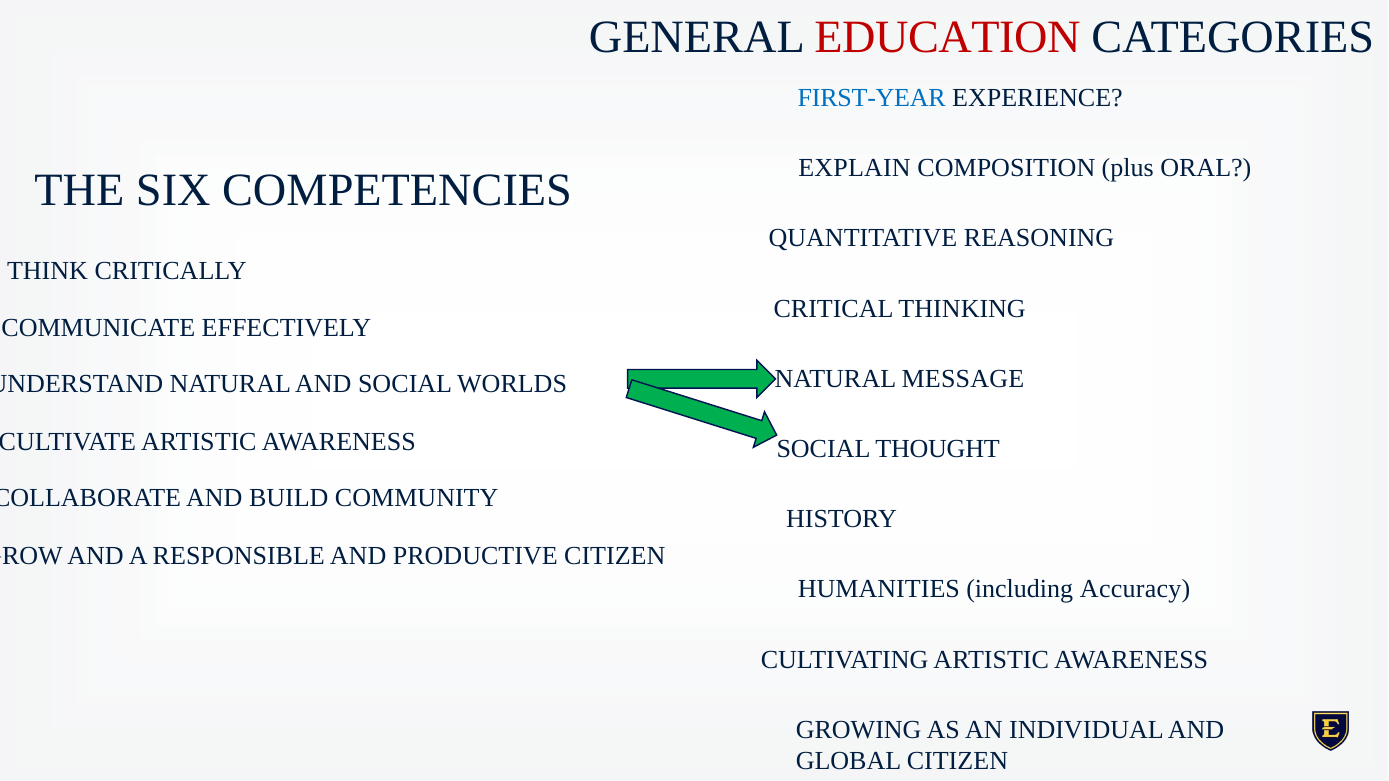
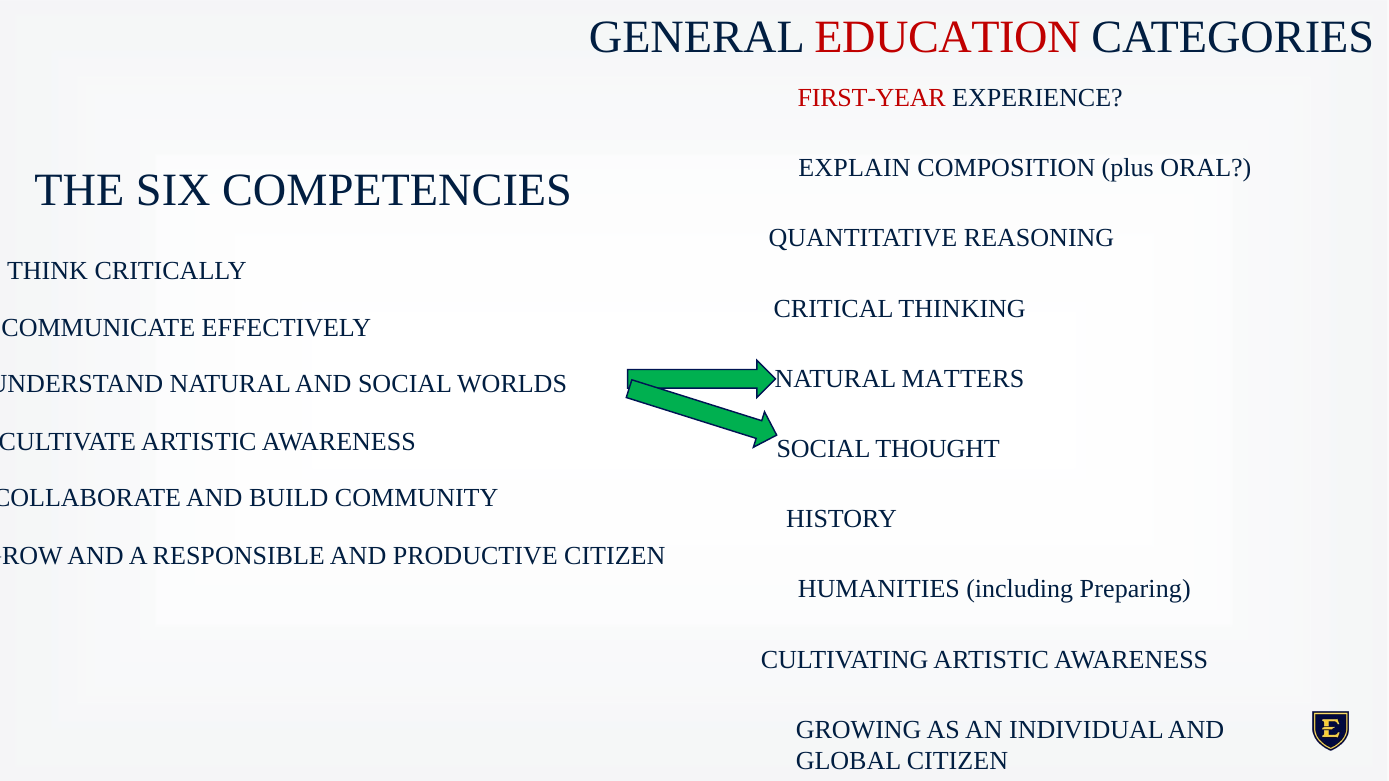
FIRST-YEAR colour: blue -> red
MESSAGE: MESSAGE -> MATTERS
Accuracy: Accuracy -> Preparing
